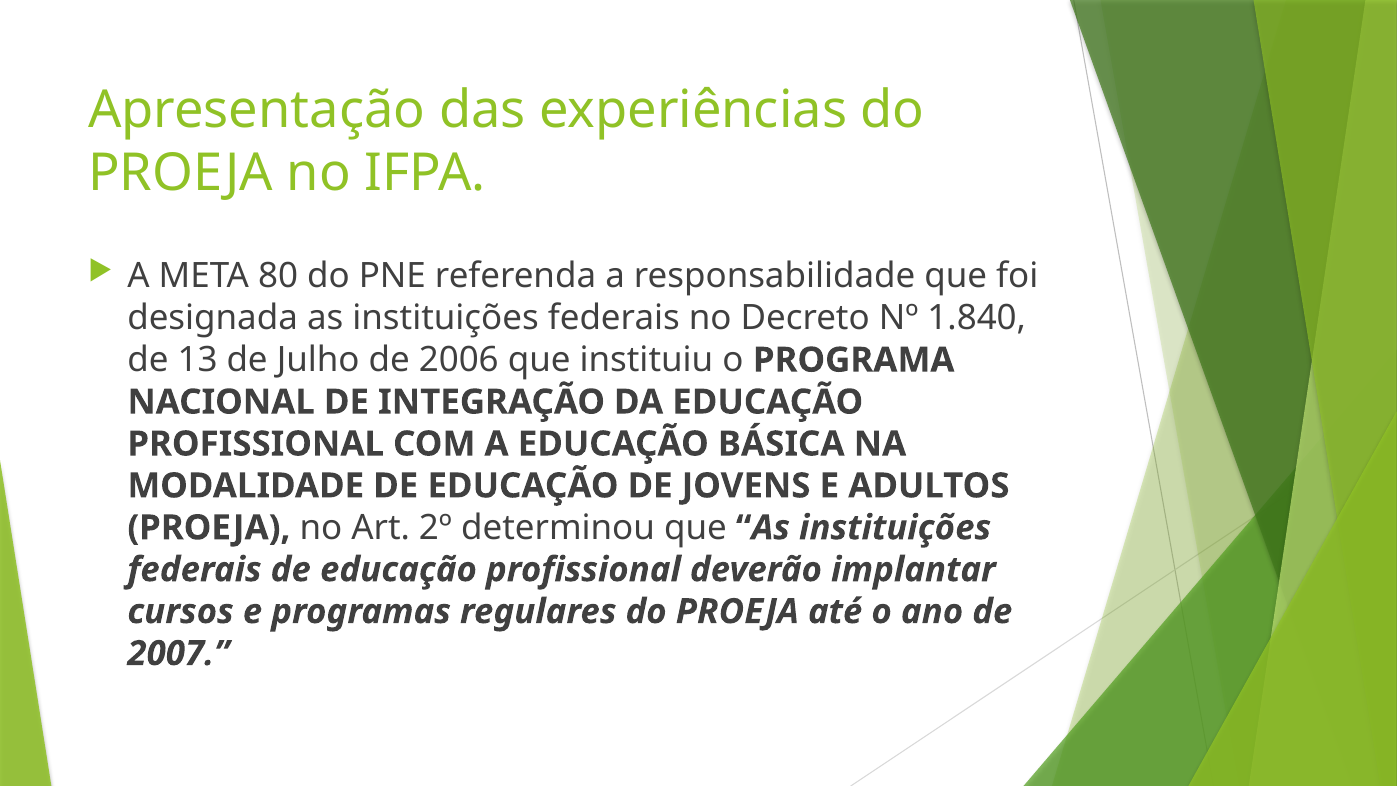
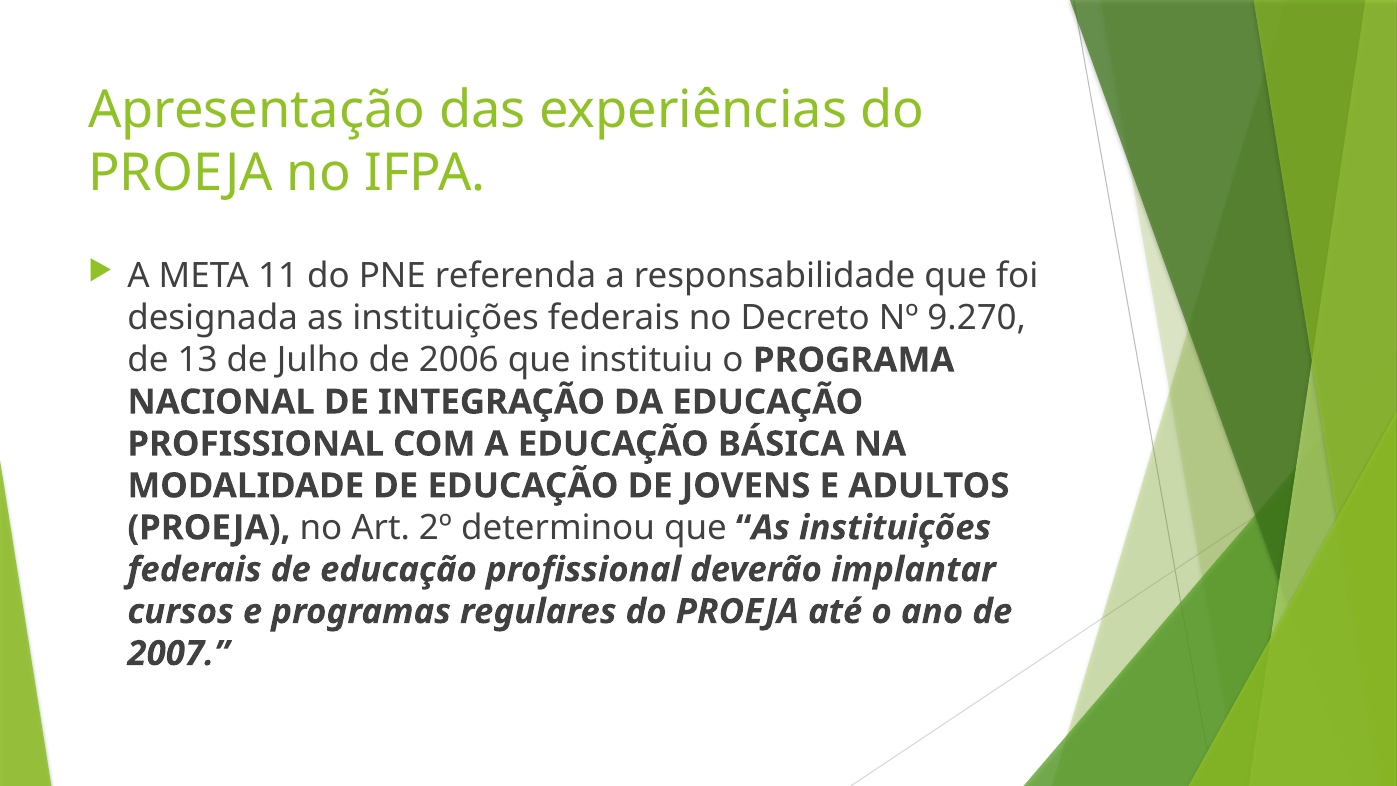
80: 80 -> 11
1.840: 1.840 -> 9.270
